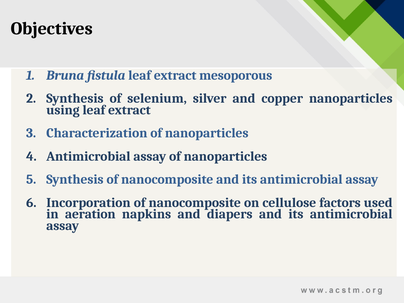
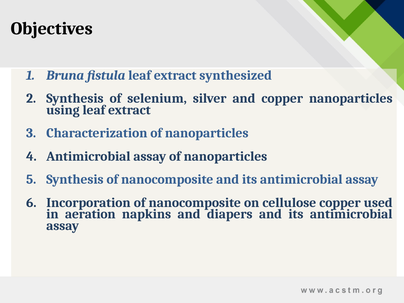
mesoporous: mesoporous -> synthesized
cellulose factors: factors -> copper
